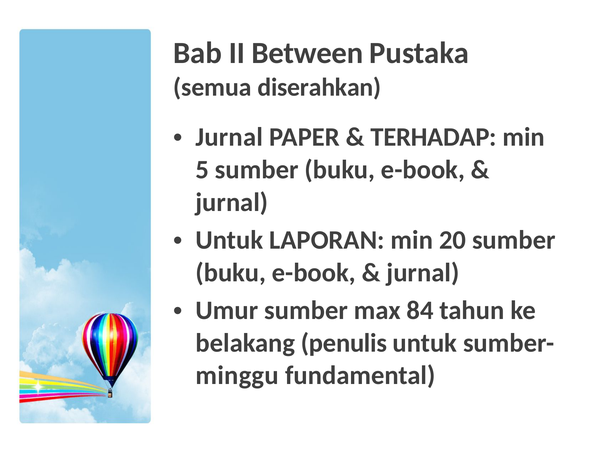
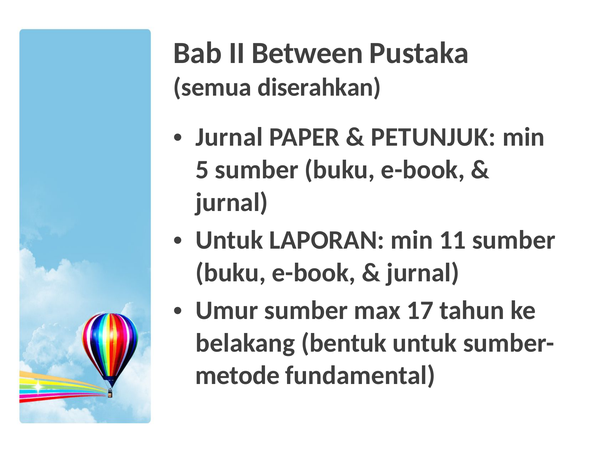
TERHADAP: TERHADAP -> PETUNJUK
20: 20 -> 11
84: 84 -> 17
penulis: penulis -> bentuk
minggu: minggu -> metode
